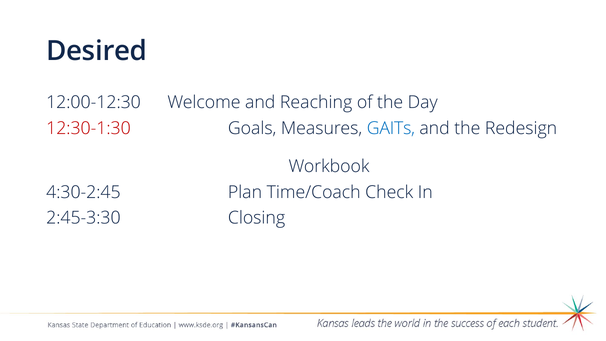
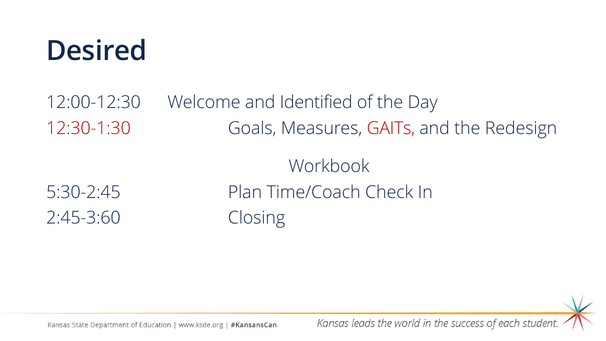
Reaching: Reaching -> Identified
GAITs colour: blue -> red
4:30-2:45: 4:30-2:45 -> 5:30-2:45
2:45-3:30: 2:45-3:30 -> 2:45-3:60
